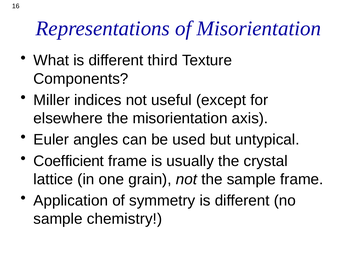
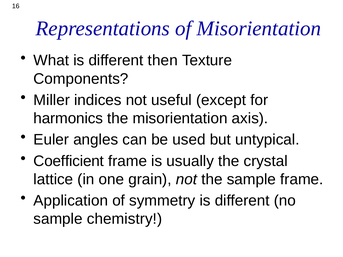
third: third -> then
elsewhere: elsewhere -> harmonics
